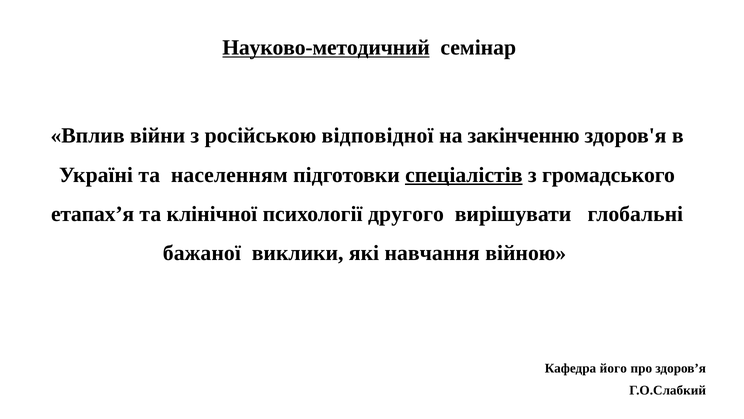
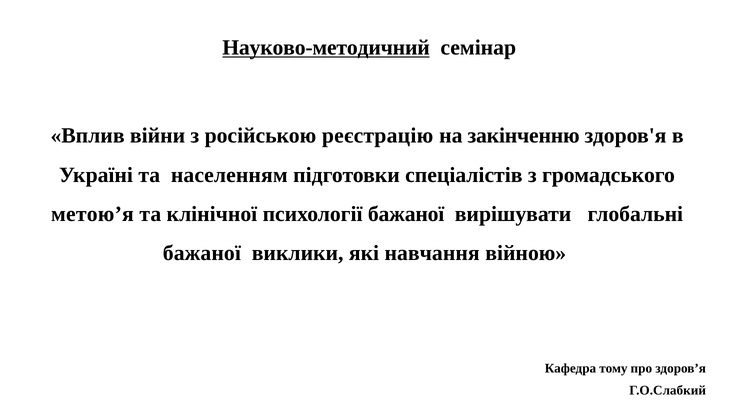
відповідної: відповідної -> реєстрацію
спеціалістів underline: present -> none
етапах’я: етапах’я -> метою’я
психології другого: другого -> бажаної
його: його -> тому
